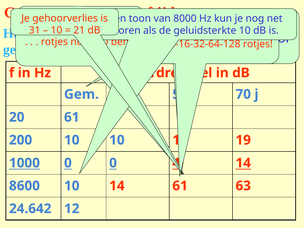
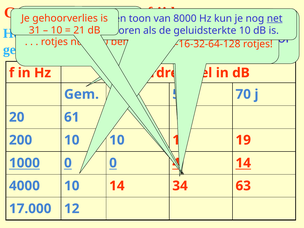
net underline: none -> present
8600: 8600 -> 4000
14 61: 61 -> 34
24.642: 24.642 -> 17.000
